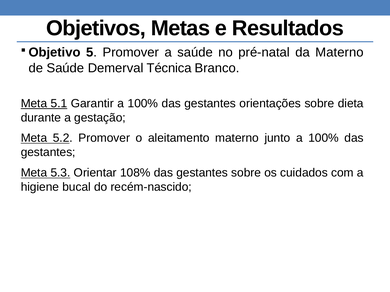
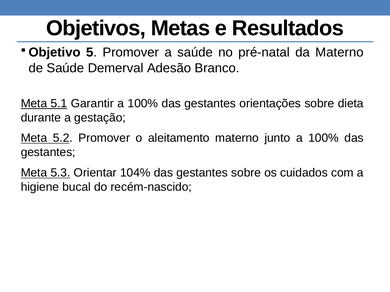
Técnica: Técnica -> Adesão
108%: 108% -> 104%
